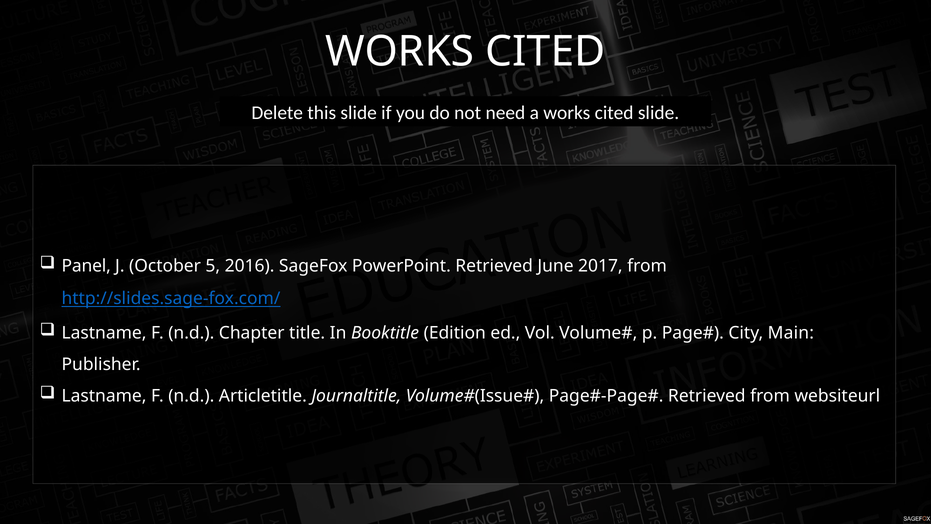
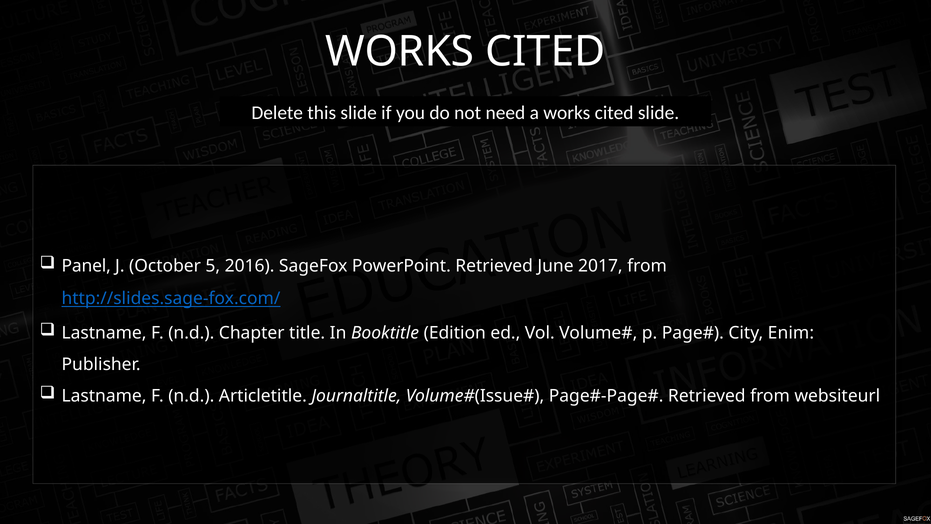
Main: Main -> Enim
